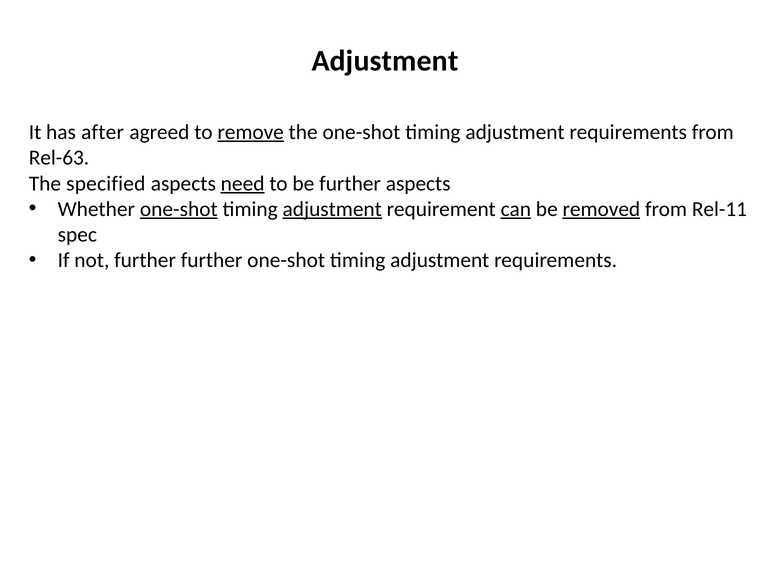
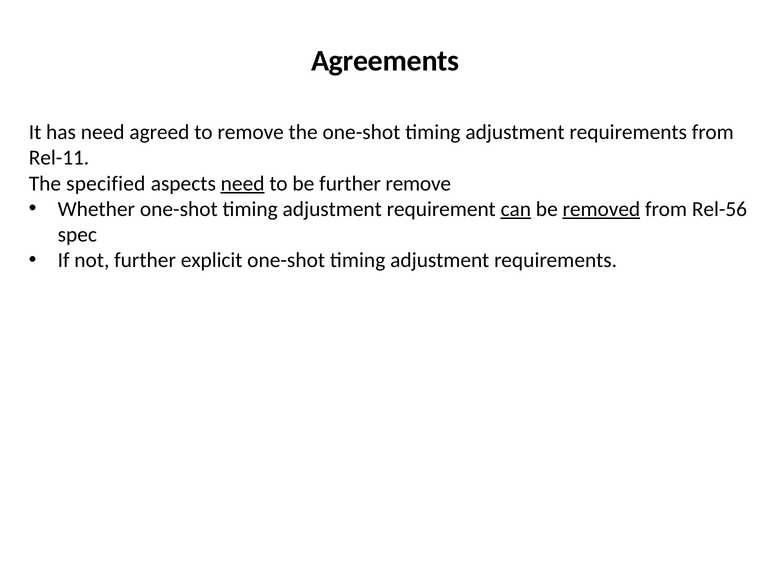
Adjustment at (385, 61): Adjustment -> Agreements
has after: after -> need
remove at (251, 132) underline: present -> none
Rel-63: Rel-63 -> Rel-11
further aspects: aspects -> remove
one-shot at (179, 209) underline: present -> none
adjustment at (332, 209) underline: present -> none
Rel-11: Rel-11 -> Rel-56
further further: further -> explicit
